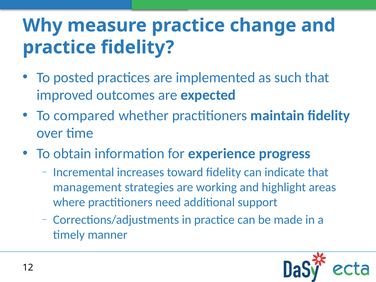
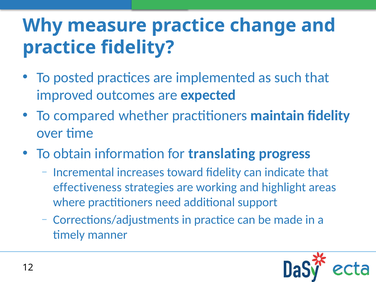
experience: experience -> translating
management: management -> effectiveness
